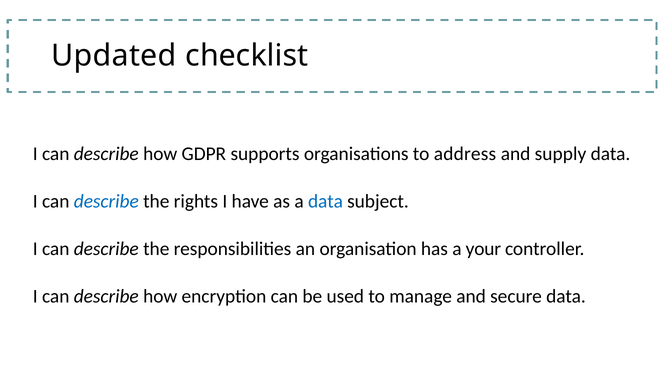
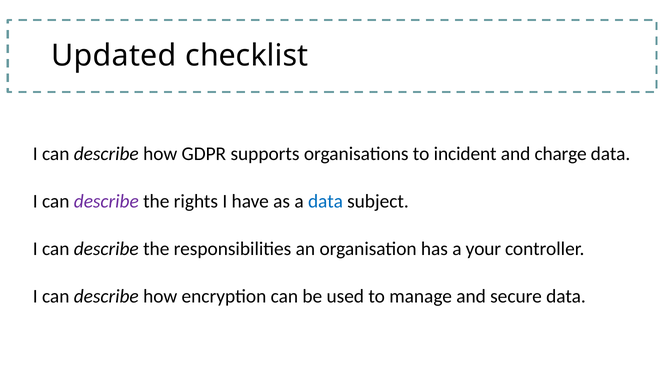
address: address -> incident
supply: supply -> charge
describe at (106, 201) colour: blue -> purple
